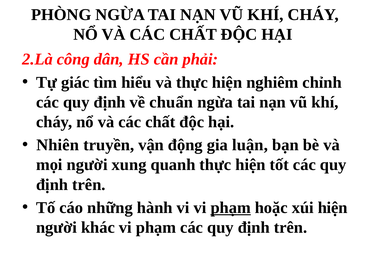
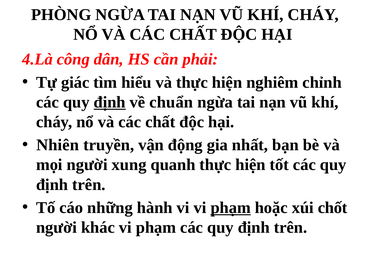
2.Là: 2.Là -> 4.Là
định at (110, 102) underline: none -> present
luận: luận -> nhất
xúi hiện: hiện -> chốt
